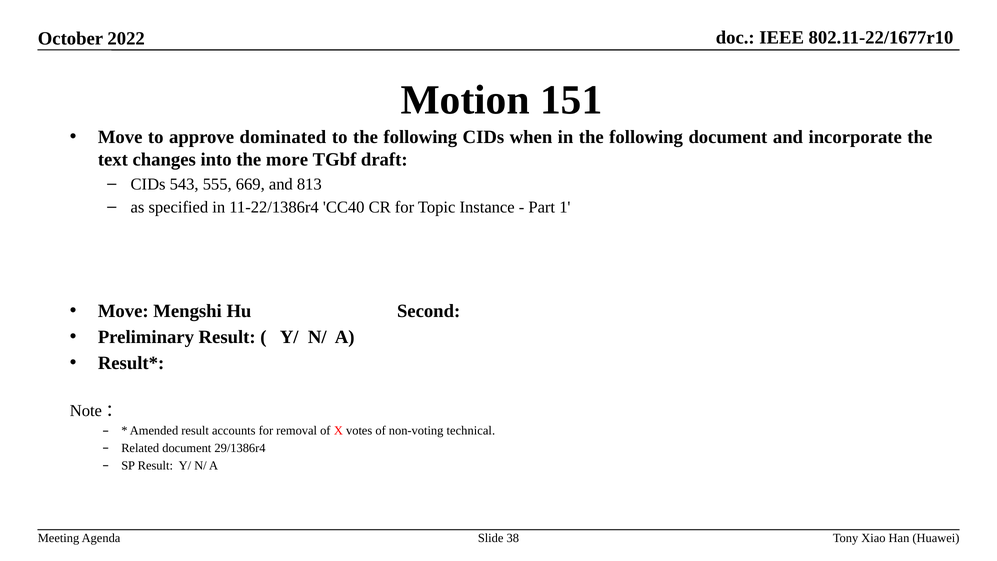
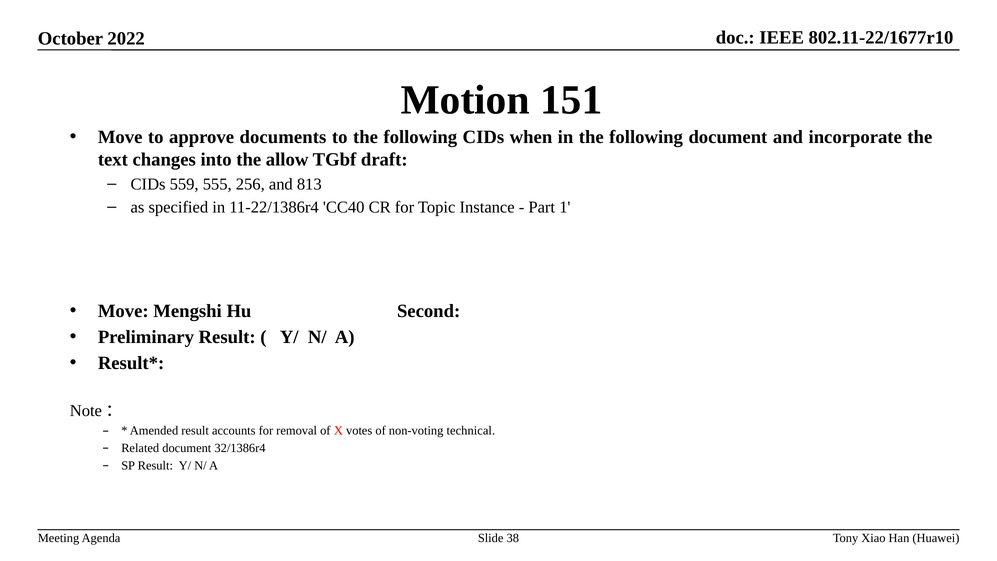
dominated: dominated -> documents
more: more -> allow
543: 543 -> 559
669: 669 -> 256
29/1386r4: 29/1386r4 -> 32/1386r4
